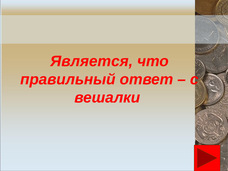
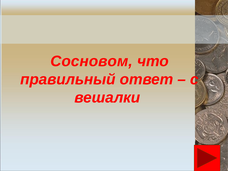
Является: Является -> Сосновом
